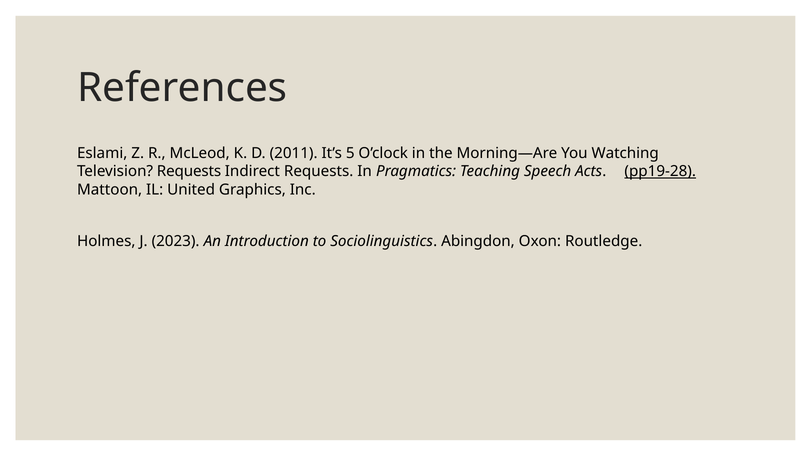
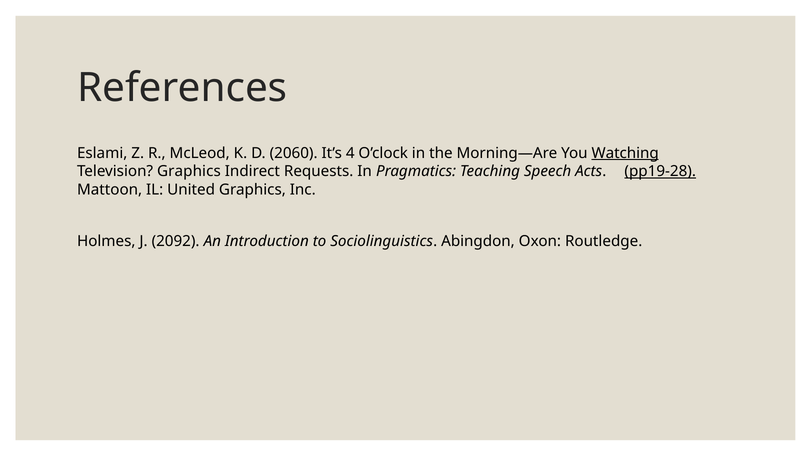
2011: 2011 -> 2060
5: 5 -> 4
Watching underline: none -> present
Television Requests: Requests -> Graphics
2023: 2023 -> 2092
